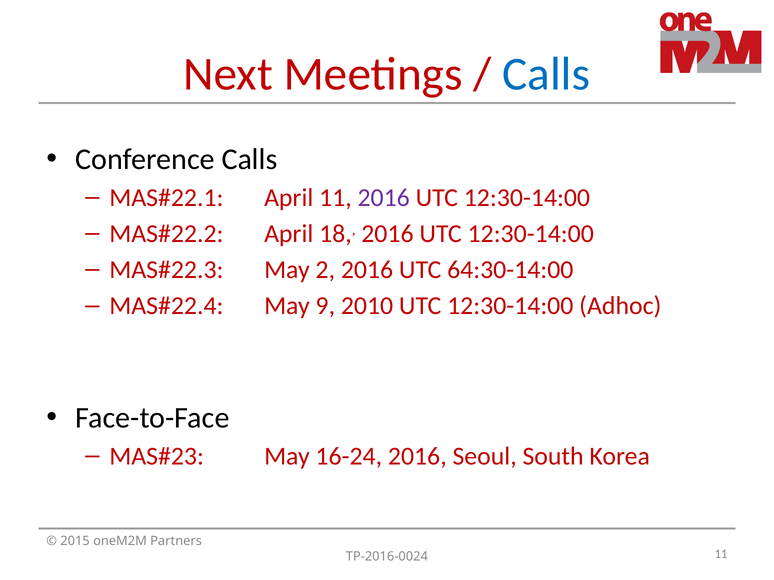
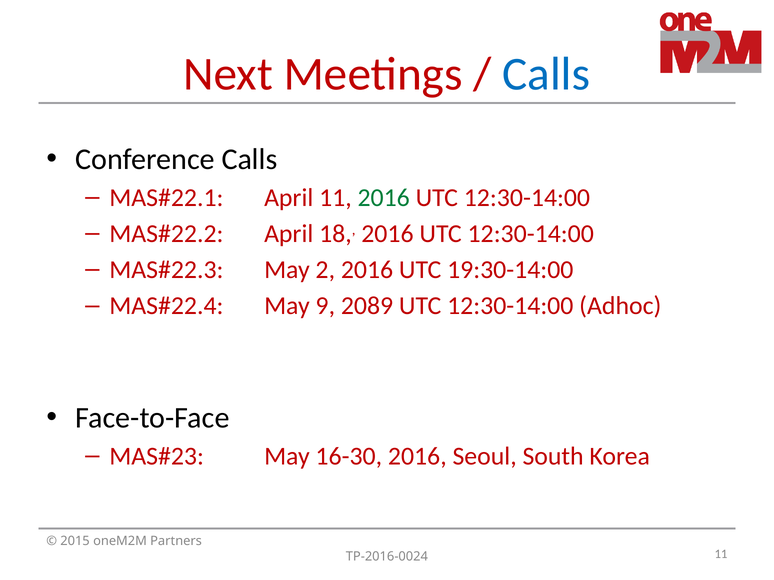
2016 at (384, 198) colour: purple -> green
64:30-14:00: 64:30-14:00 -> 19:30-14:00
2010: 2010 -> 2089
16-24: 16-24 -> 16-30
